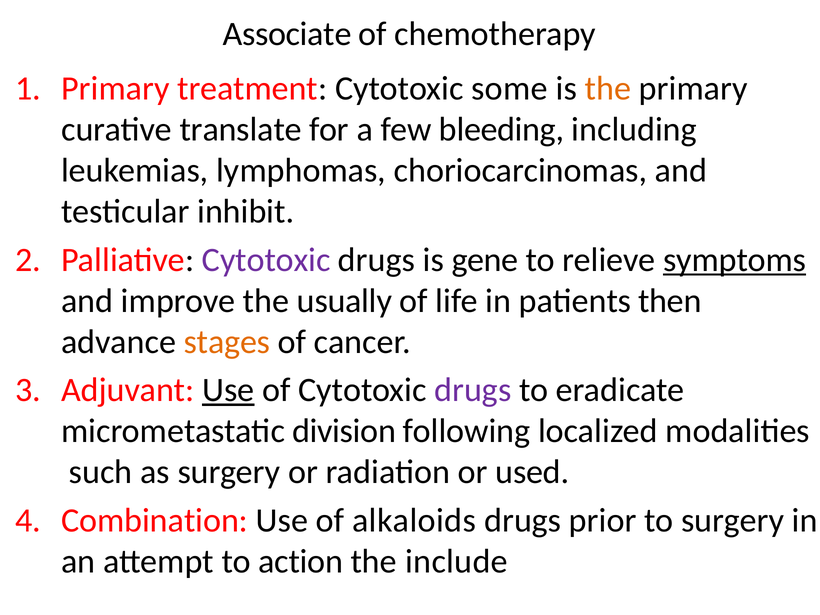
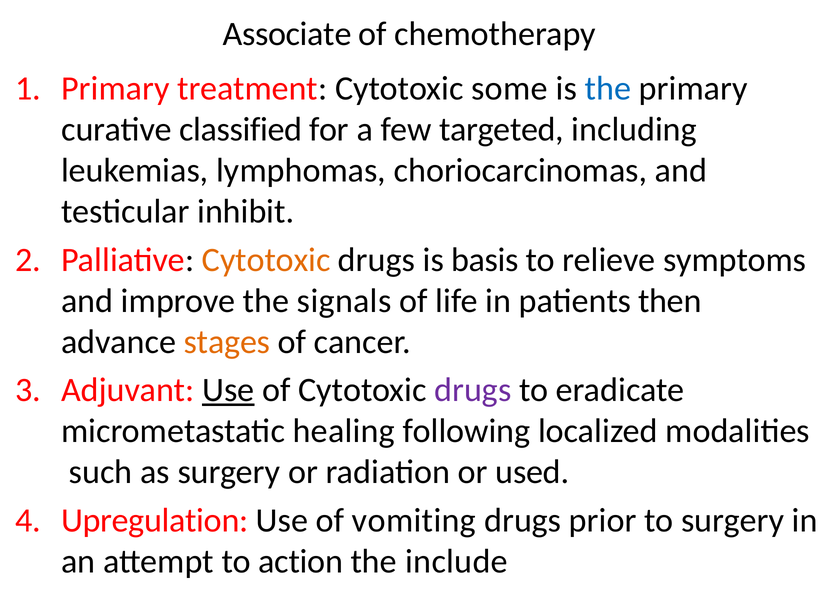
the at (608, 88) colour: orange -> blue
translate: translate -> classified
bleeding: bleeding -> targeted
Cytotoxic at (266, 260) colour: purple -> orange
gene: gene -> basis
symptoms underline: present -> none
usually: usually -> signals
division: division -> healing
Combination: Combination -> Upregulation
alkaloids: alkaloids -> vomiting
